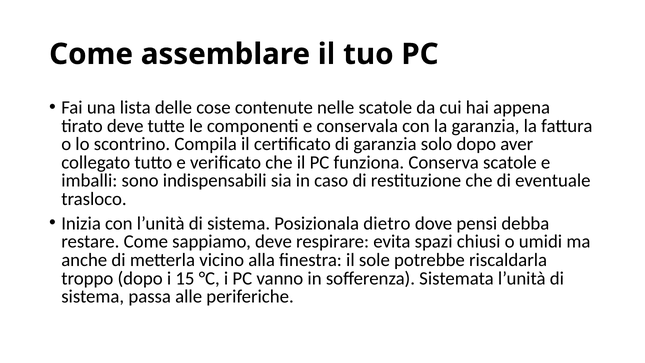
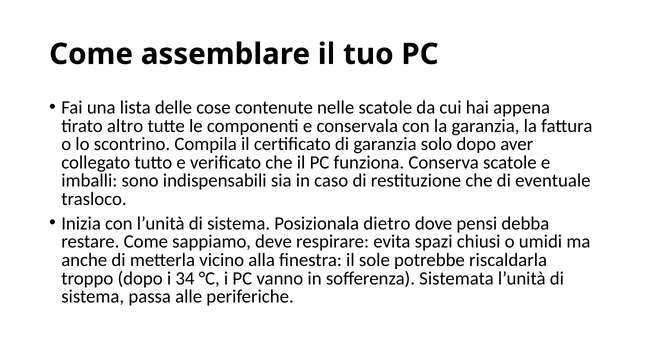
tirato deve: deve -> altro
15: 15 -> 34
